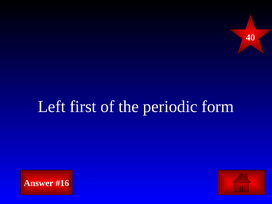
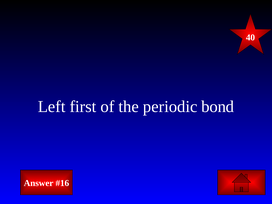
form: form -> bond
